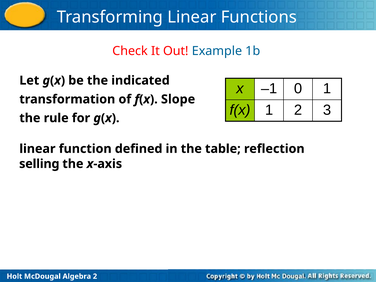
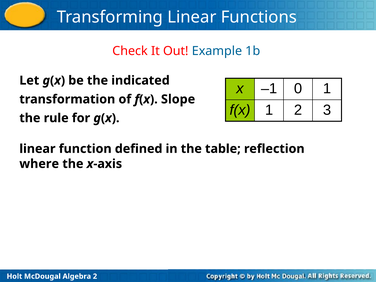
selling: selling -> where
